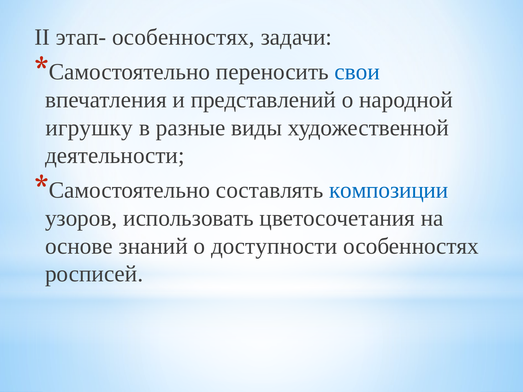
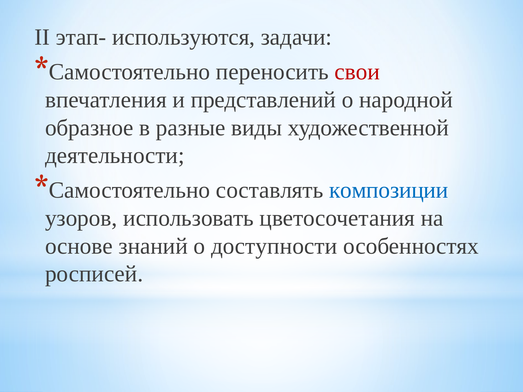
этап- особенностях: особенностях -> используются
свои colour: blue -> red
игрушку: игрушку -> образное
